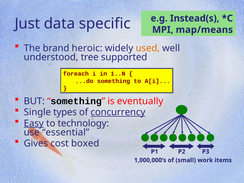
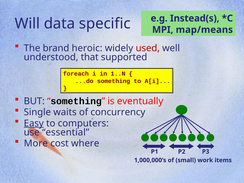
Just: Just -> Will
used colour: orange -> red
tree: tree -> that
types: types -> waits
concurrency underline: present -> none
technology: technology -> computers
Gives: Gives -> More
boxed: boxed -> where
